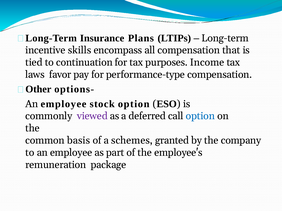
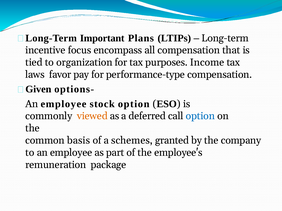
Insurance: Insurance -> Important
skills: skills -> focus
continuation: continuation -> organization
Other: Other -> Given
viewed colour: purple -> orange
